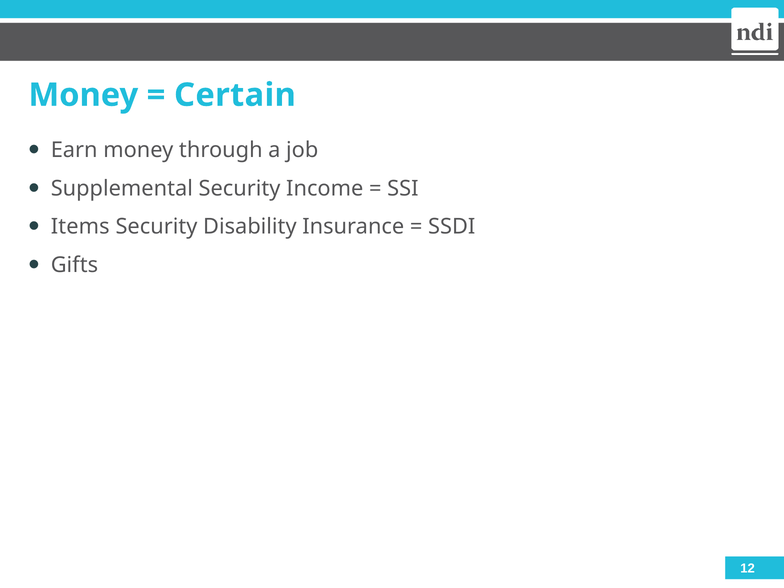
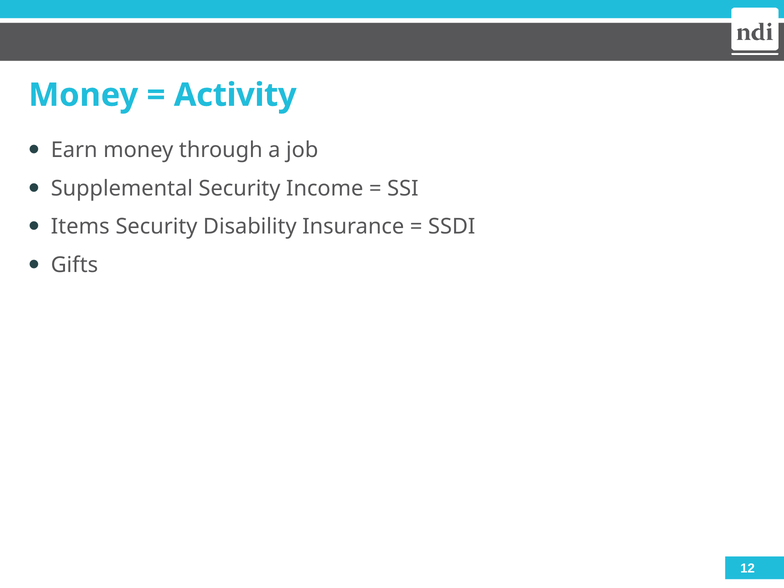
Certain: Certain -> Activity
